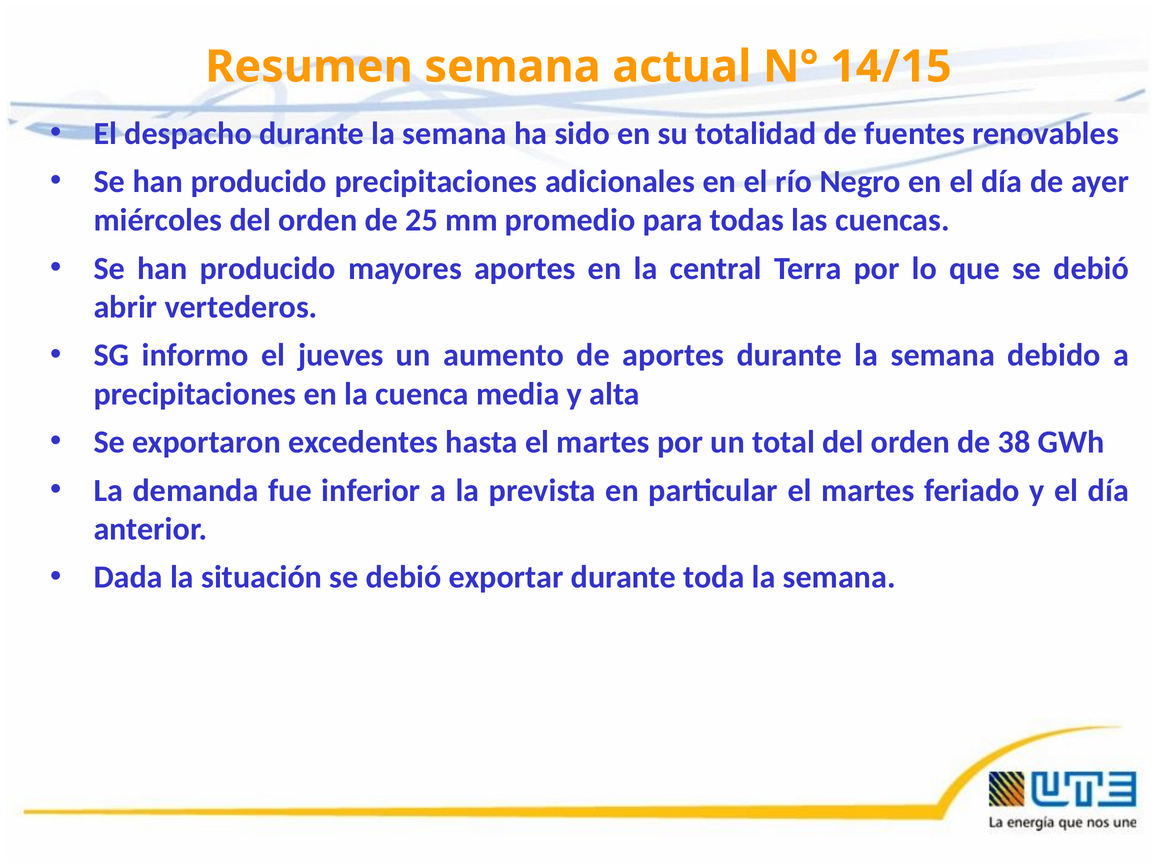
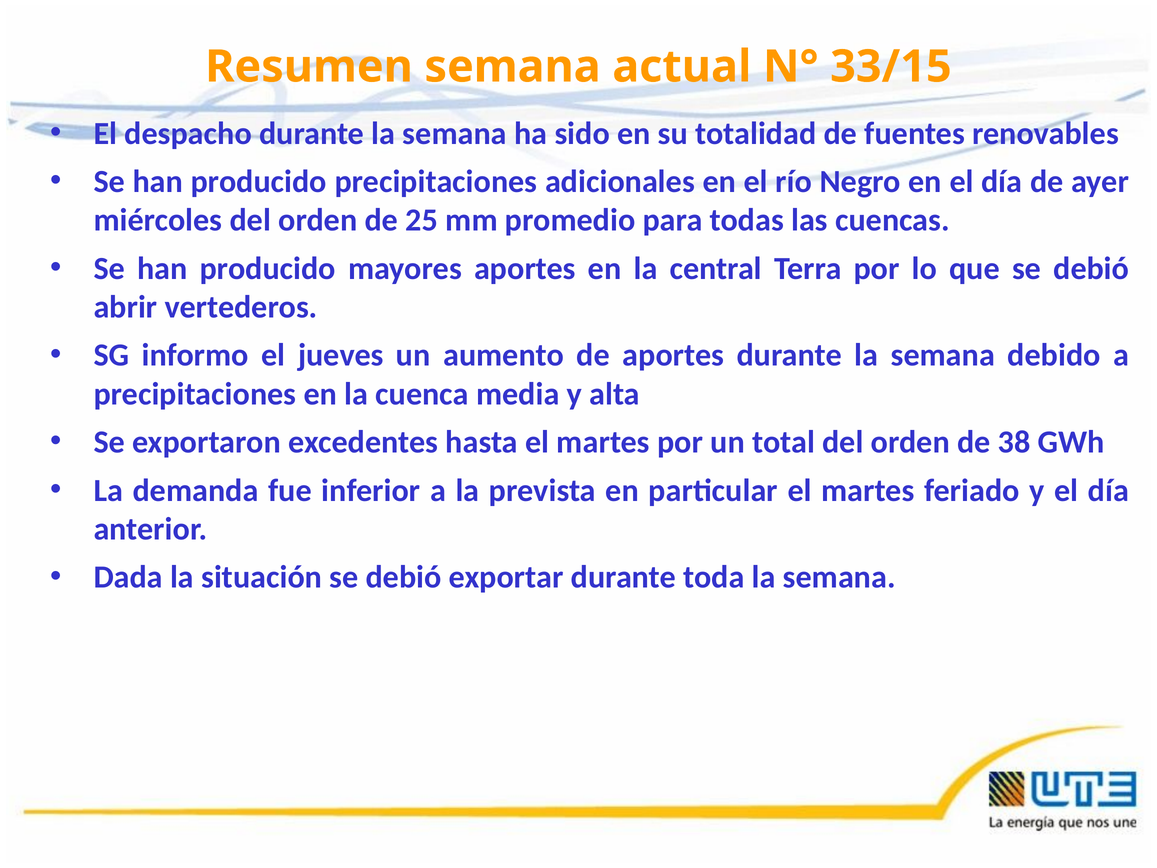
14/15: 14/15 -> 33/15
